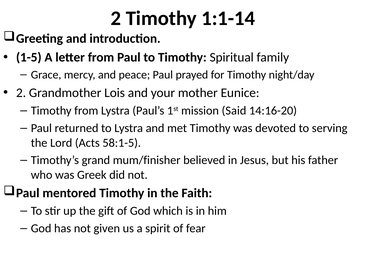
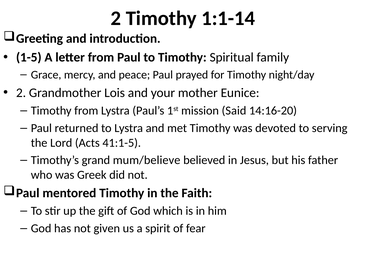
58:1-5: 58:1-5 -> 41:1-5
mum/finisher: mum/finisher -> mum/believe
